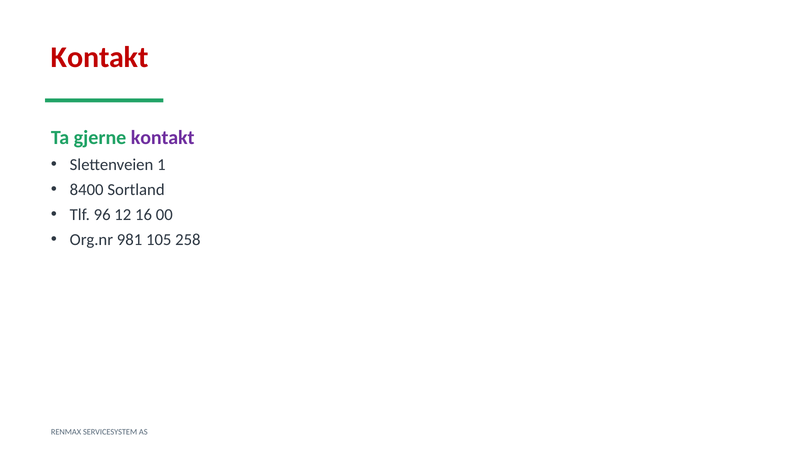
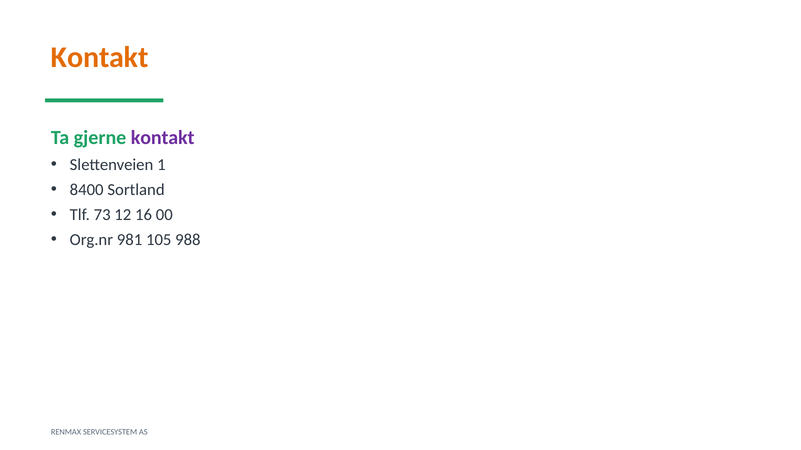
Kontakt at (100, 57) colour: red -> orange
96: 96 -> 73
258: 258 -> 988
